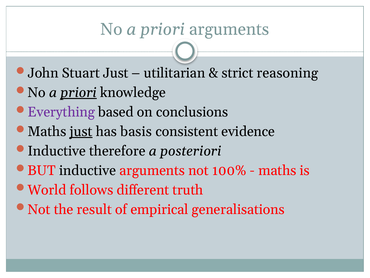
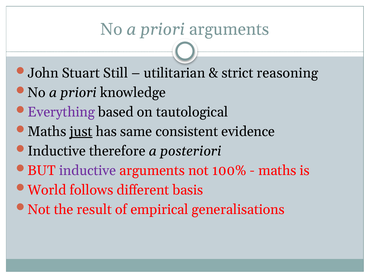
Stuart Just: Just -> Still
priori at (79, 92) underline: present -> none
conclusions: conclusions -> tautological
basis: basis -> same
inductive at (88, 170) colour: black -> purple
truth: truth -> basis
